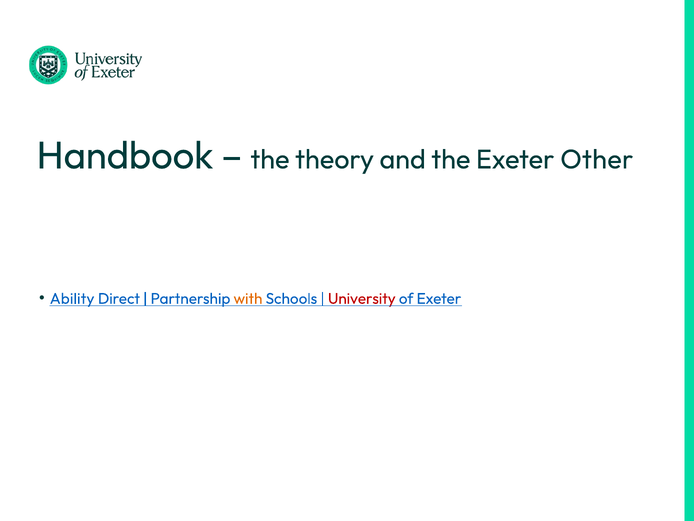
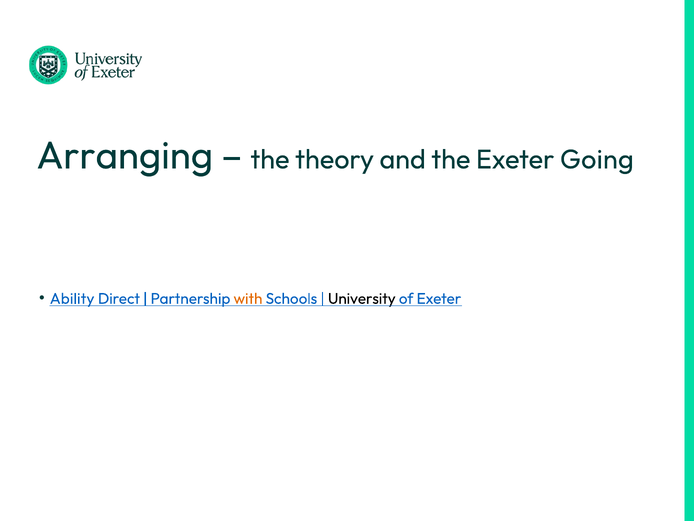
Handbook: Handbook -> Arranging
Other: Other -> Going
University colour: red -> black
